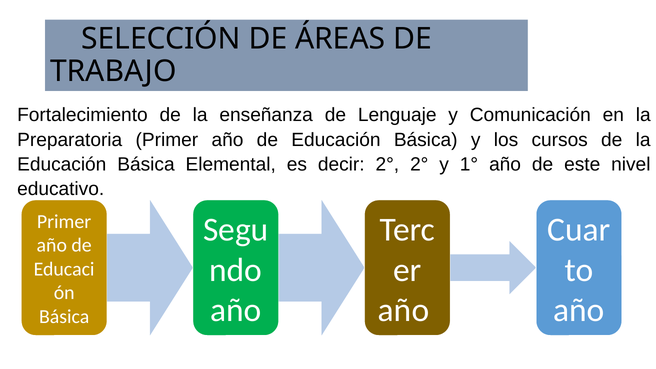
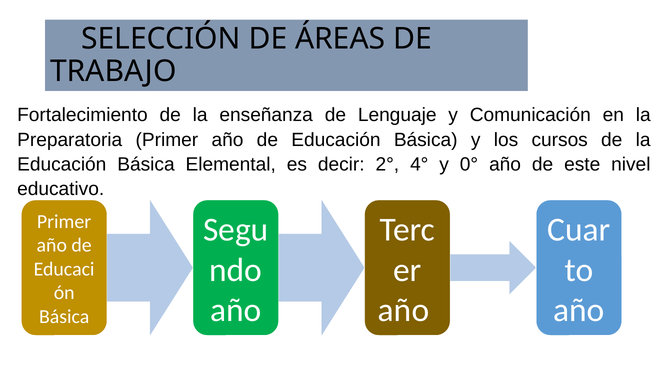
2° 2°: 2° -> 4°
1°: 1° -> 0°
